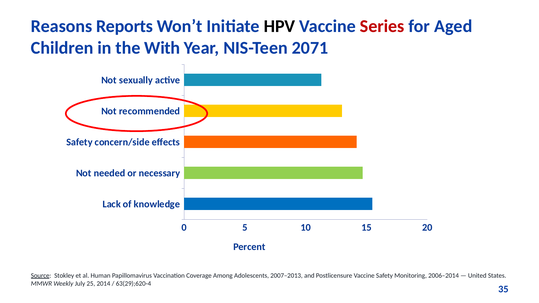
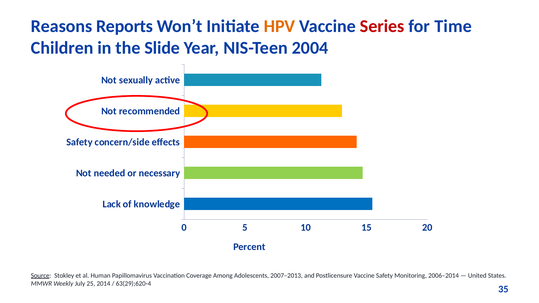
HPV colour: black -> orange
Aged: Aged -> Time
With: With -> Slide
2071: 2071 -> 2004
